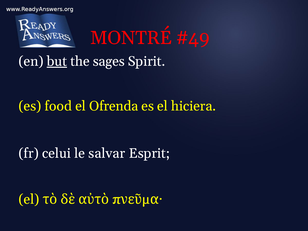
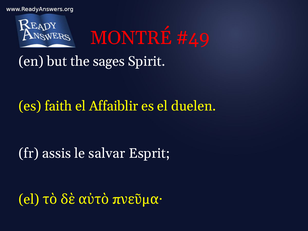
but underline: present -> none
food: food -> faith
Ofrenda: Ofrenda -> Affaiblir
hiciera: hiciera -> duelen
celui: celui -> assis
